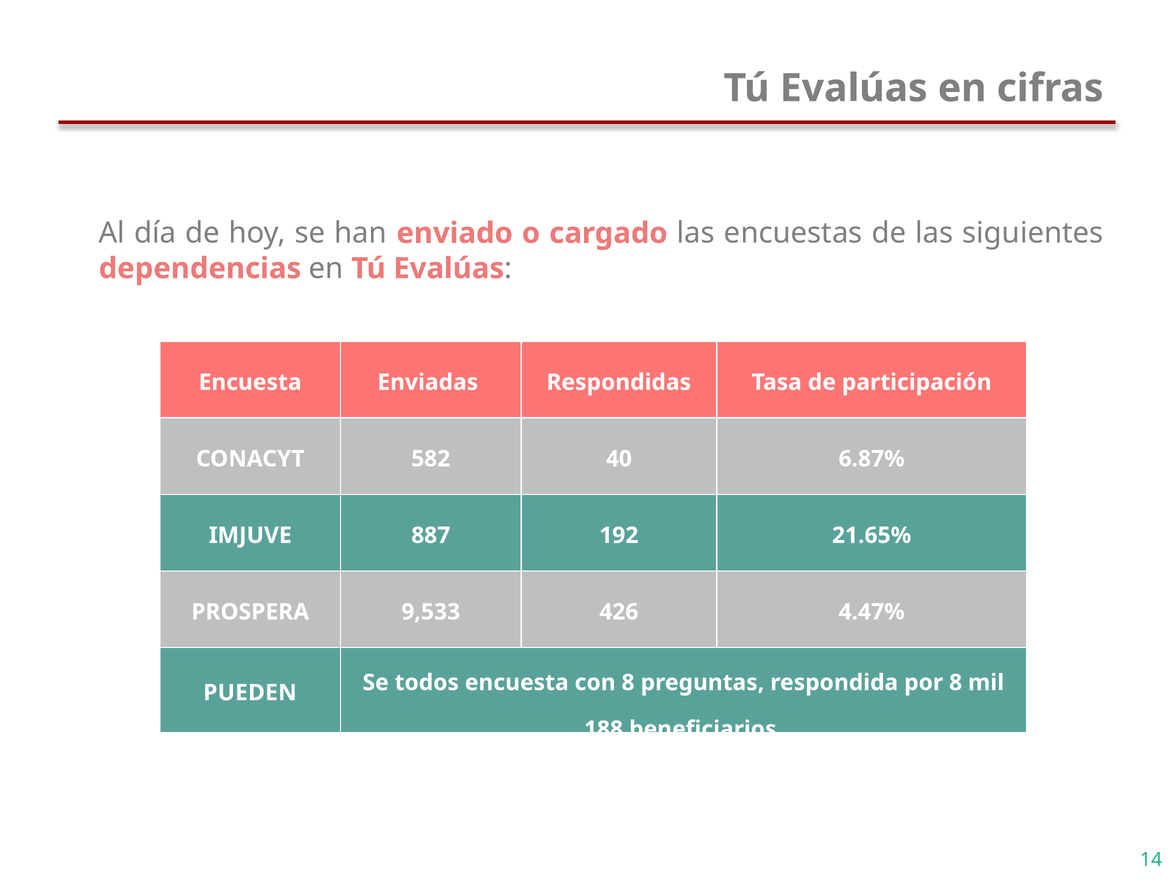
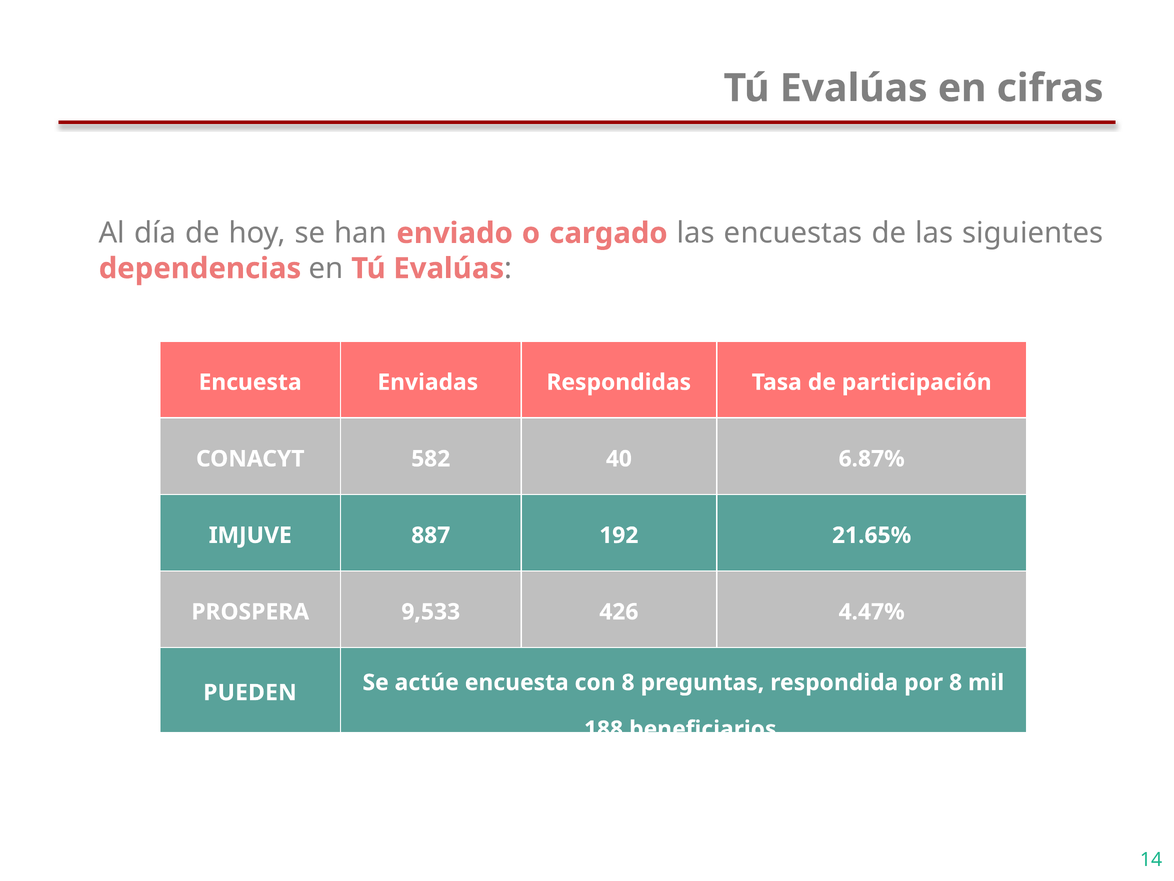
todos: todos -> actúe
